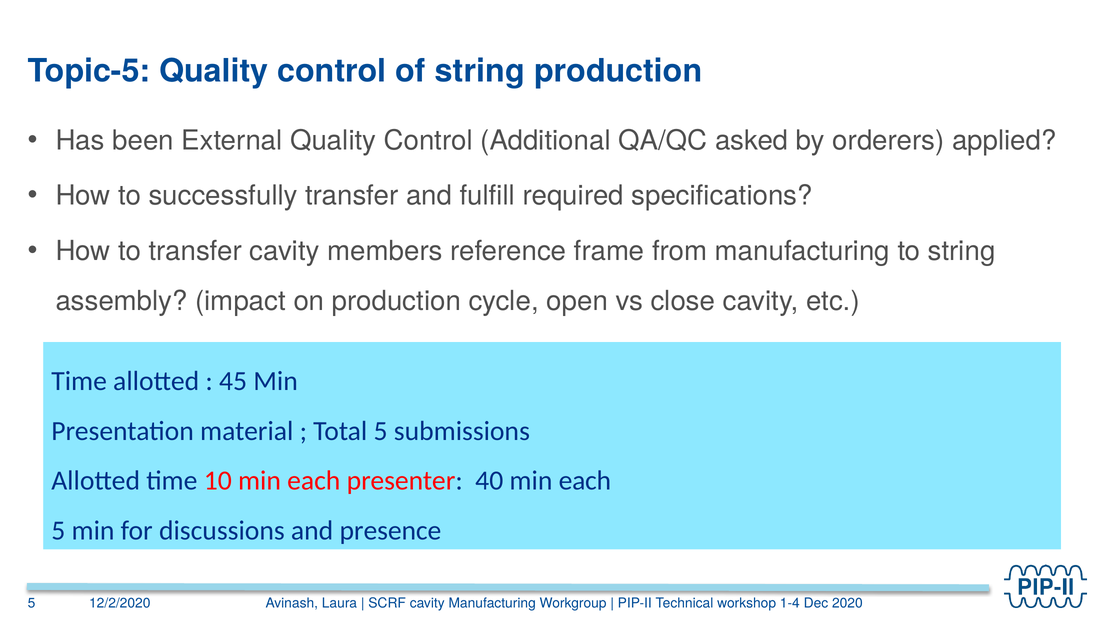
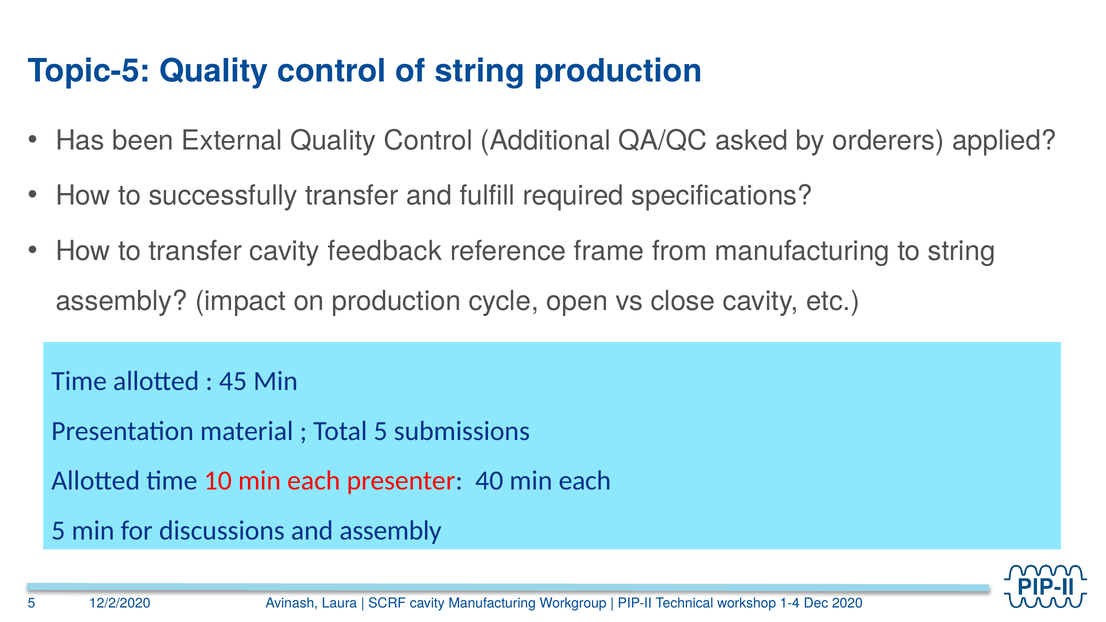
members: members -> feedback
and presence: presence -> assembly
